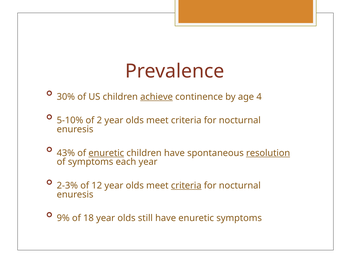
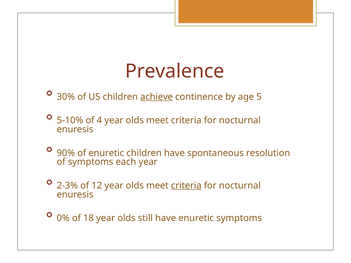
4: 4 -> 5
2: 2 -> 4
43%: 43% -> 90%
enuretic at (106, 153) underline: present -> none
resolution underline: present -> none
9%: 9% -> 0%
